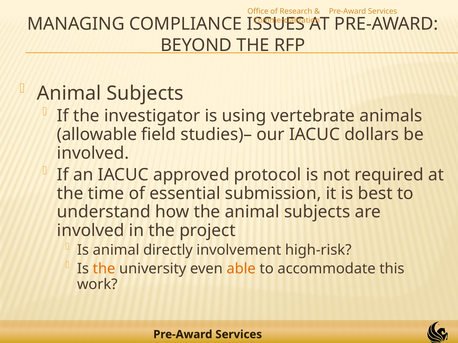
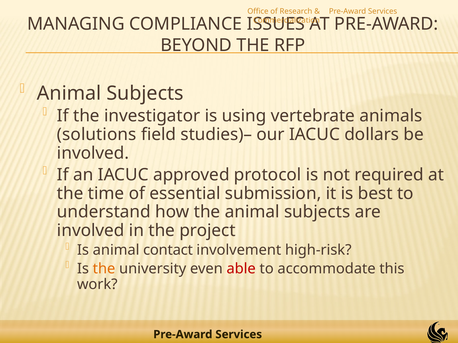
allowable: allowable -> solutions
directly: directly -> contact
able colour: orange -> red
